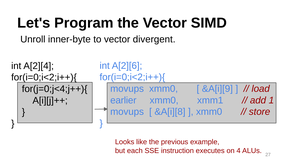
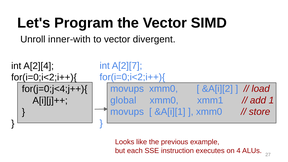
inner-byte: inner-byte -> inner-with
A[2][6: A[2][6 -> A[2][7
&A[i][9: &A[i][9 -> &A[i][2
earlier: earlier -> global
&A[i][8: &A[i][8 -> &A[i][1
